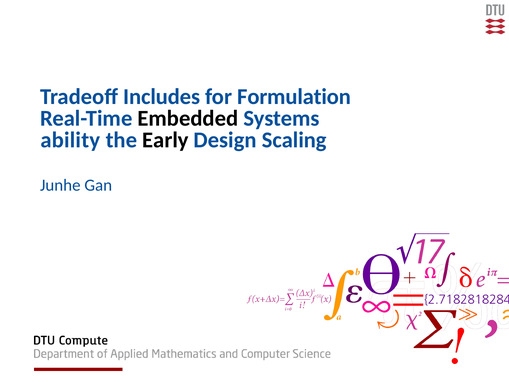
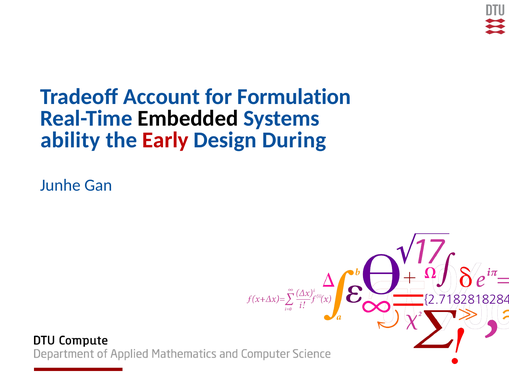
Includes: Includes -> Account
Early colour: black -> red
Scaling: Scaling -> During
